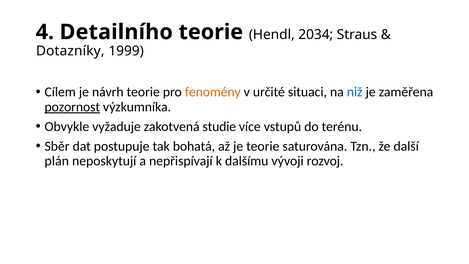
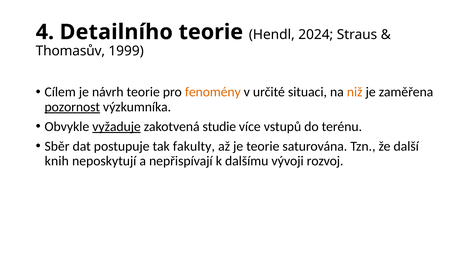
2034: 2034 -> 2024
Dotazníky: Dotazníky -> Thomasův
niž colour: blue -> orange
vyžaduje underline: none -> present
bohatá: bohatá -> fakulty
plán: plán -> knih
